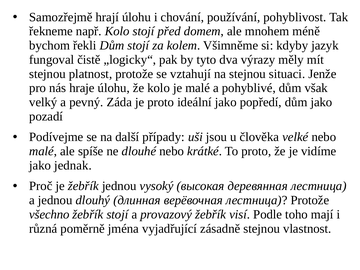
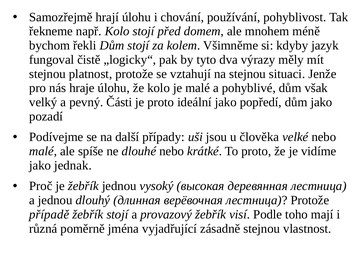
Záda: Záda -> Části
všechno: všechno -> případě
